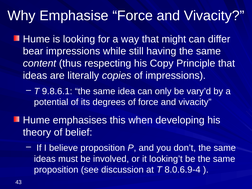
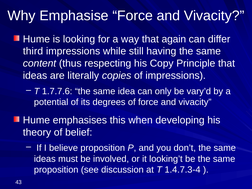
might: might -> again
bear: bear -> third
9.8.6.1: 9.8.6.1 -> 1.7.7.6
8.0.6.9-4: 8.0.6.9-4 -> 1.4.7.3-4
